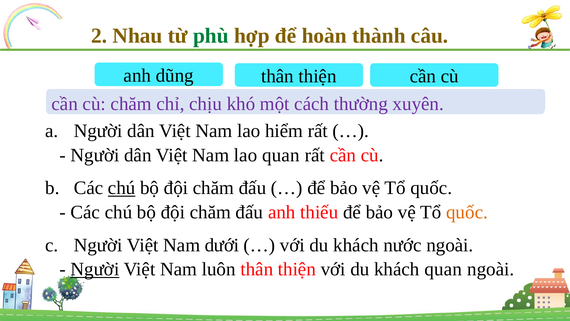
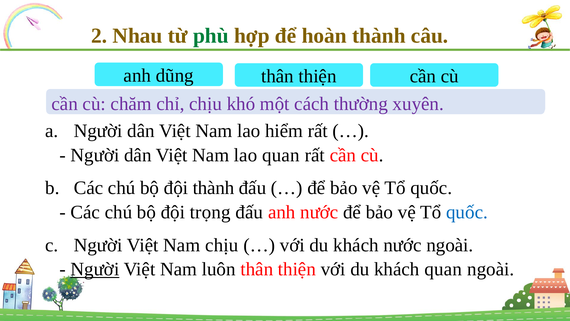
chú at (122, 188) underline: present -> none
chăm at (213, 188): chăm -> thành
chăm at (210, 212): chăm -> trọng
anh thiếu: thiếu -> nước
quốc at (467, 212) colour: orange -> blue
Nam dưới: dưới -> chịu
